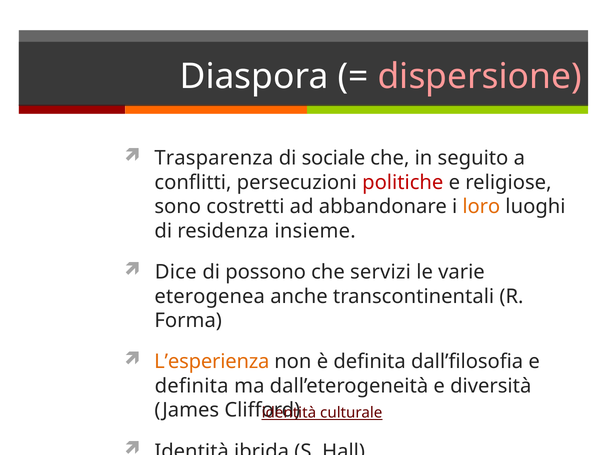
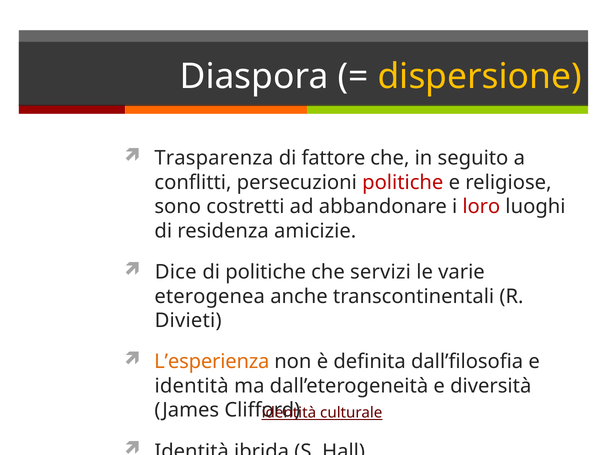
dispersione colour: pink -> yellow
sociale: sociale -> fattore
loro colour: orange -> red
insieme: insieme -> amicizie
di possono: possono -> politiche
Forma: Forma -> Divieti
definita at (192, 386): definita -> identità
